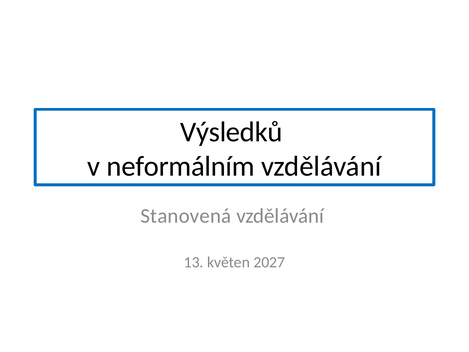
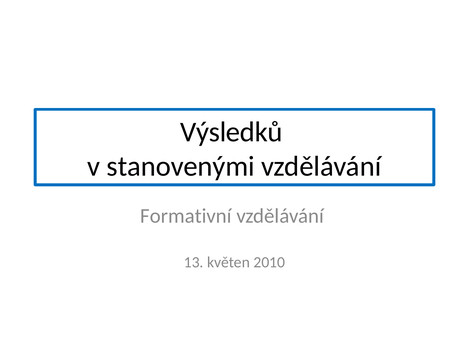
neformálním: neformálním -> stanovenými
Stanovená: Stanovená -> Formativní
2027: 2027 -> 2010
